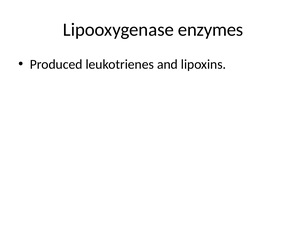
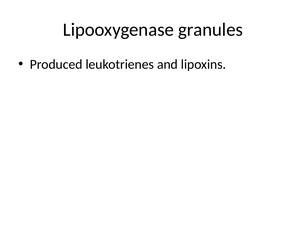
enzymes: enzymes -> granules
